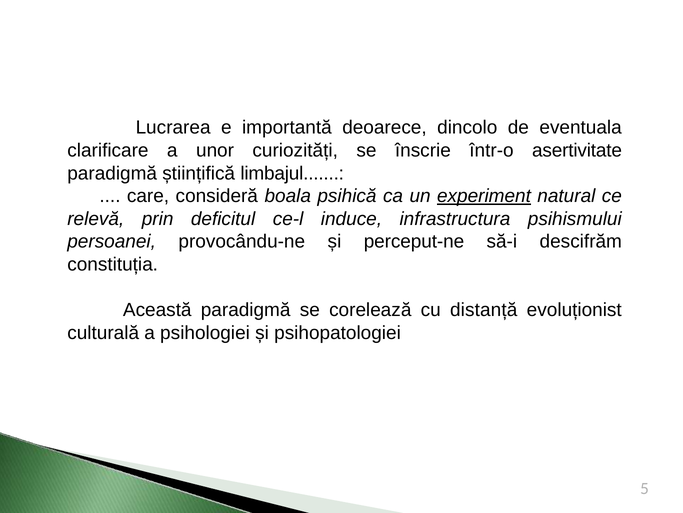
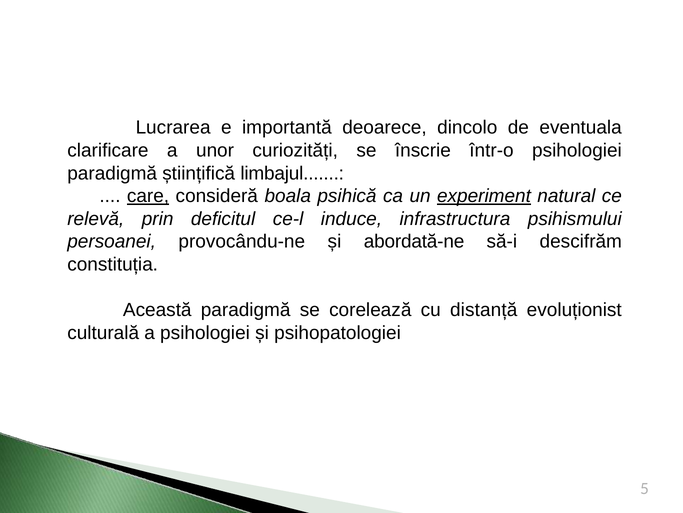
într-o asertivitate: asertivitate -> psihologiei
care underline: none -> present
perceput-ne: perceput-ne -> abordată-ne
